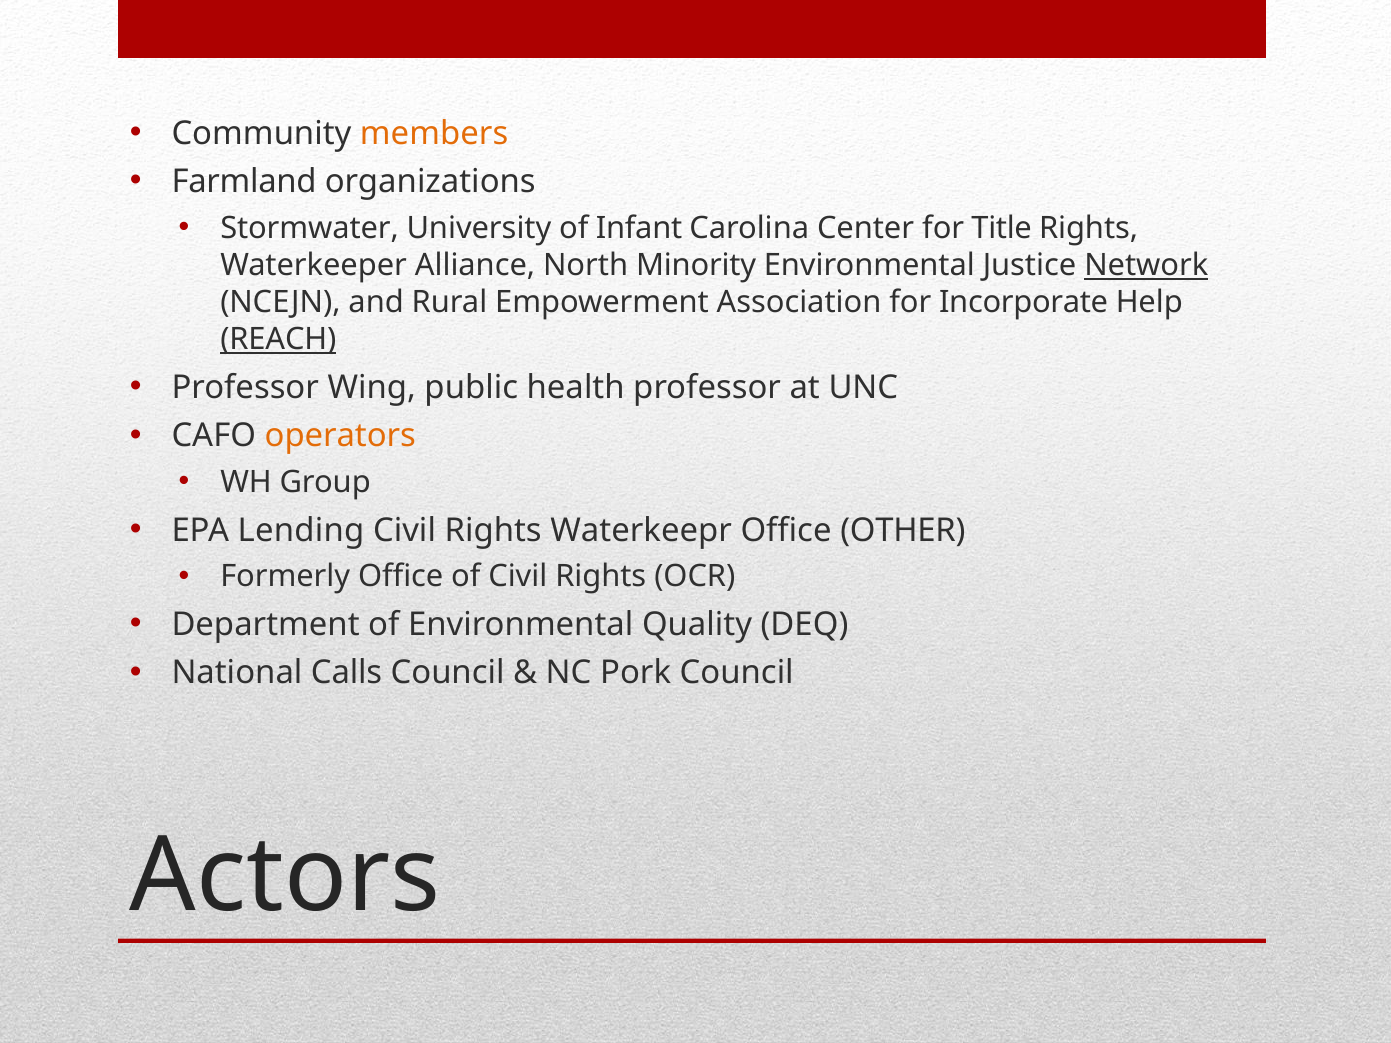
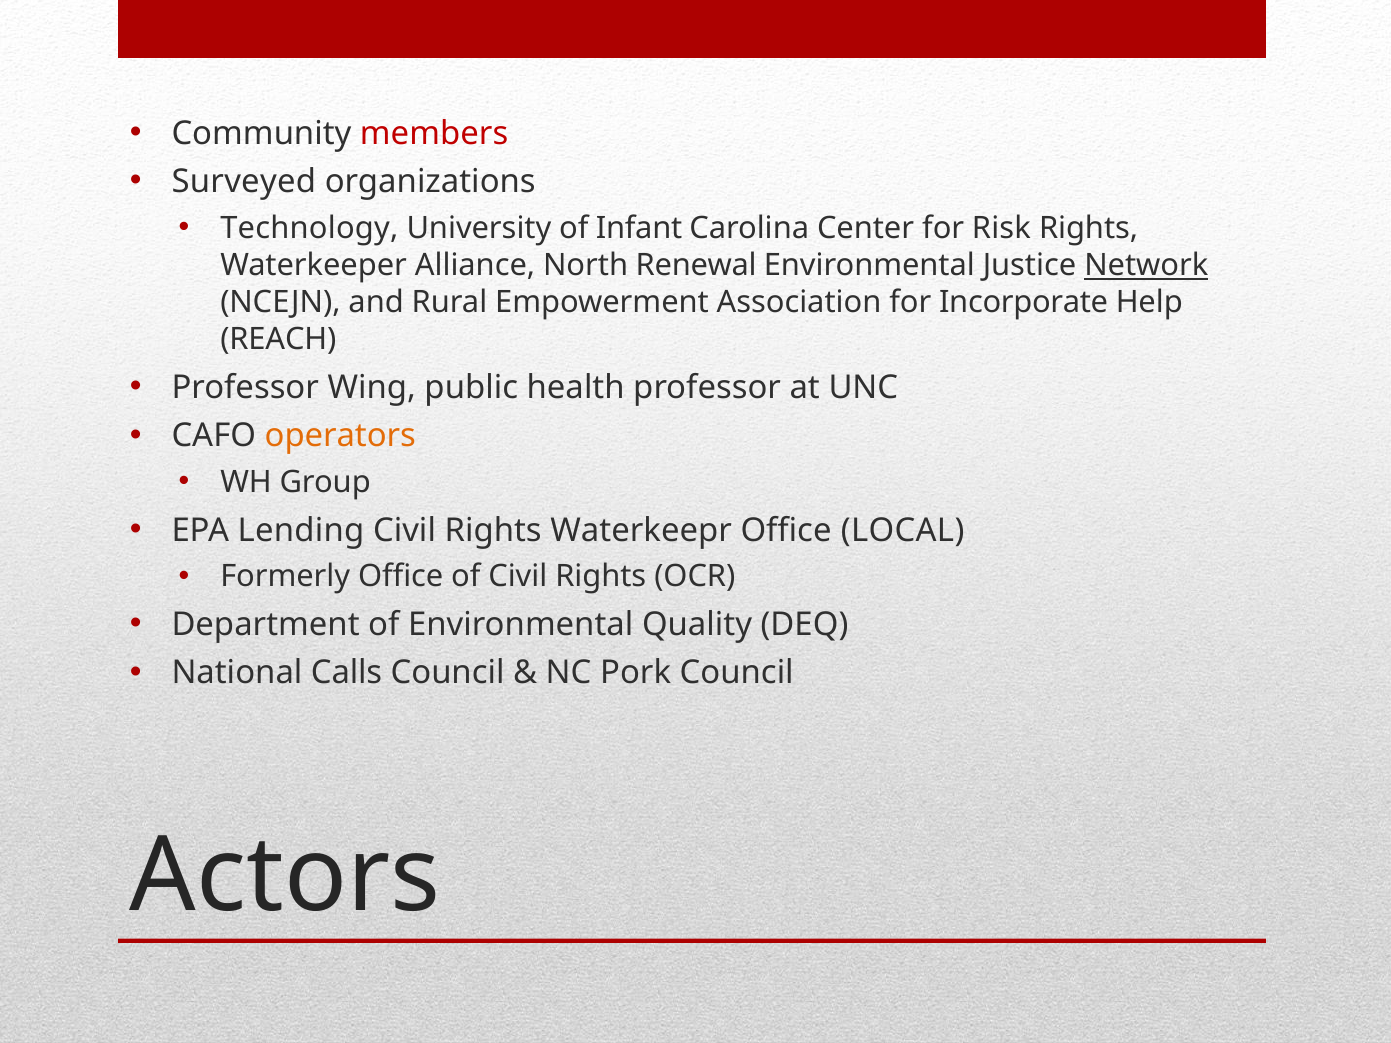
members colour: orange -> red
Farmland: Farmland -> Surveyed
Stormwater: Stormwater -> Technology
Title: Title -> Risk
Minority: Minority -> Renewal
REACH underline: present -> none
OTHER: OTHER -> LOCAL
